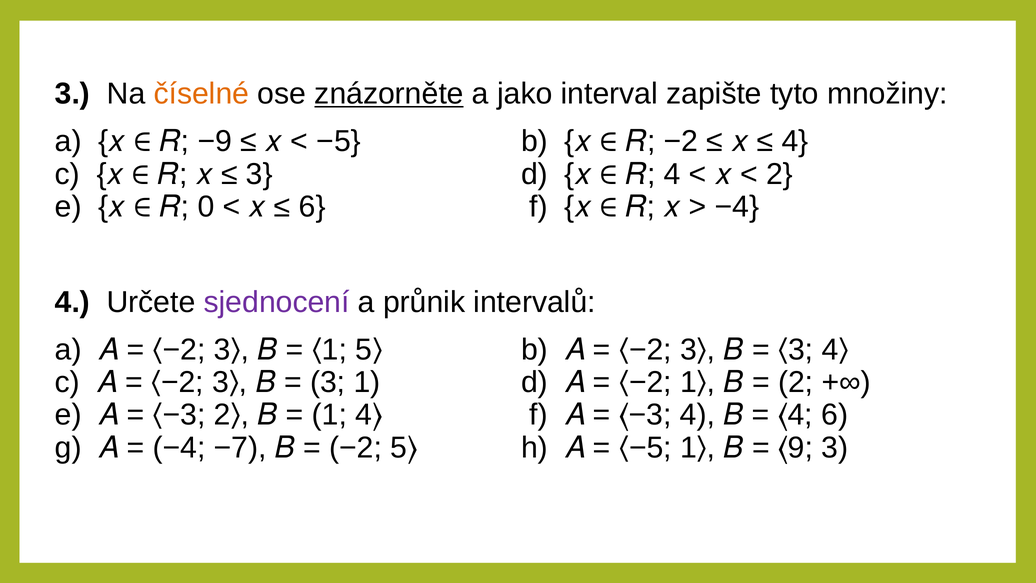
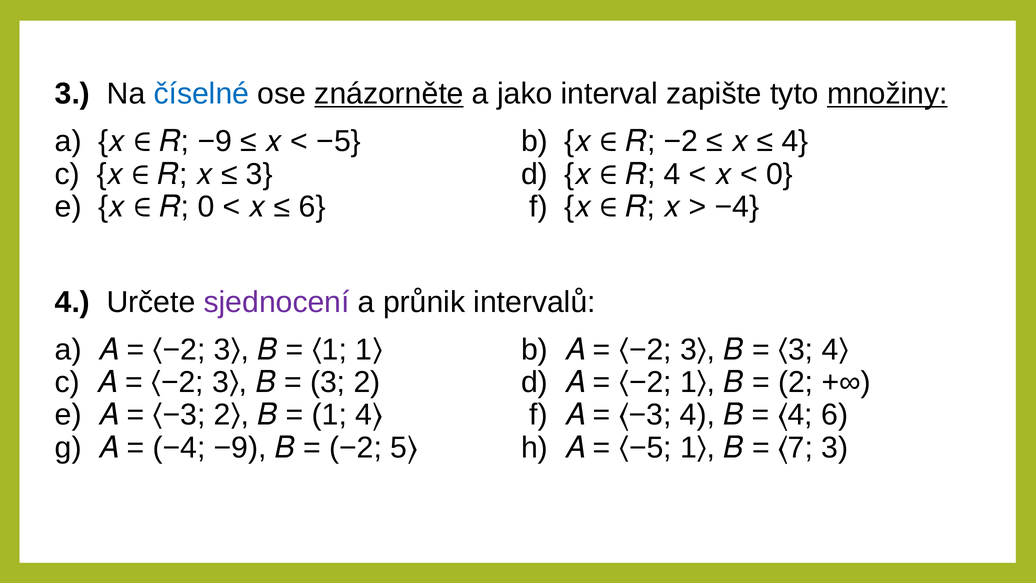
číselné colour: orange -> blue
množiny underline: none -> present
2 at (779, 174): 2 -> 0
1 5: 5 -> 1
3 1: 1 -> 2
−4 −7: −7 -> −9
9: 9 -> 7
